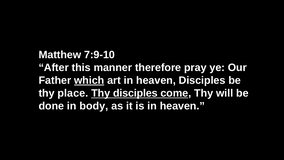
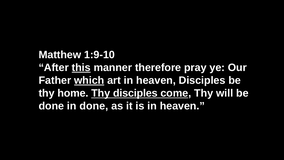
7:9-10: 7:9-10 -> 1:9-10
this underline: none -> present
place: place -> home
in body: body -> done
